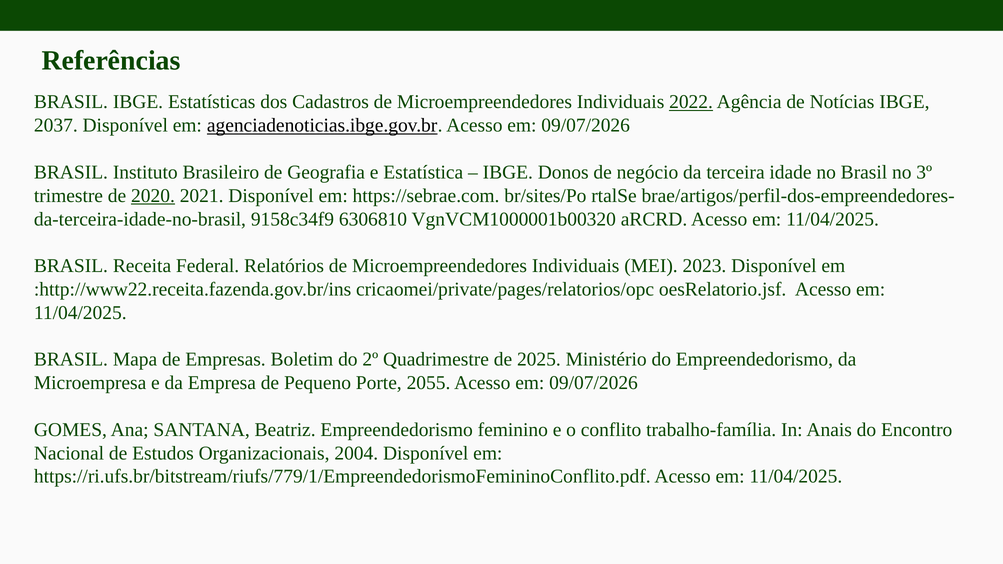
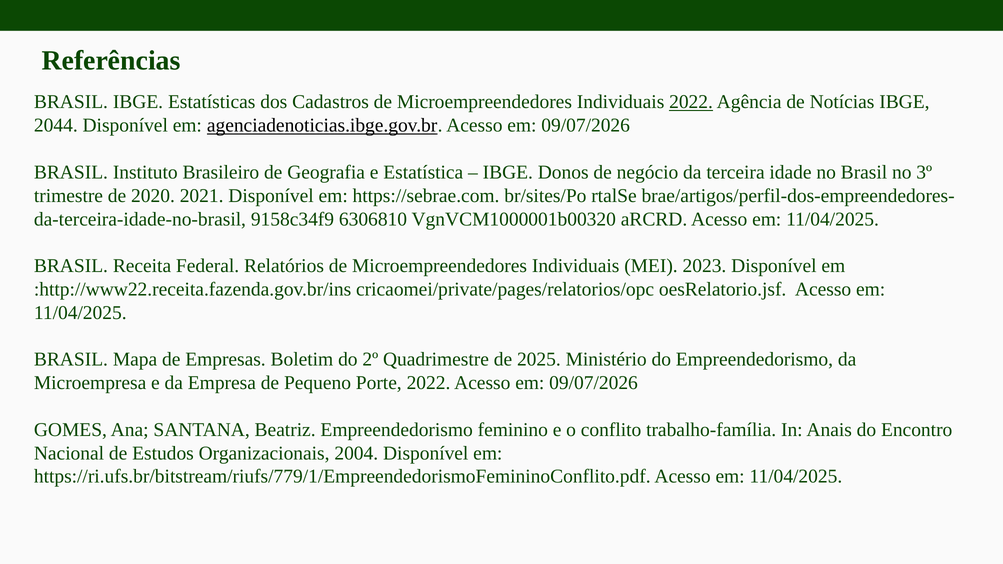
2037: 2037 -> 2044
2020 underline: present -> none
Porte 2055: 2055 -> 2022
